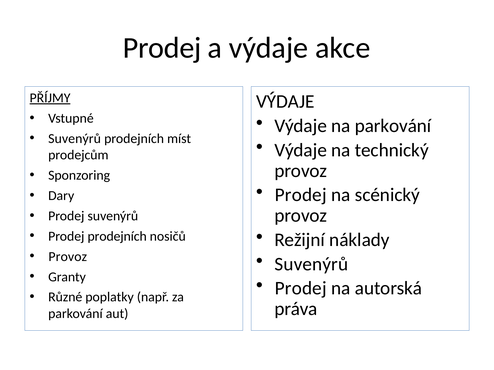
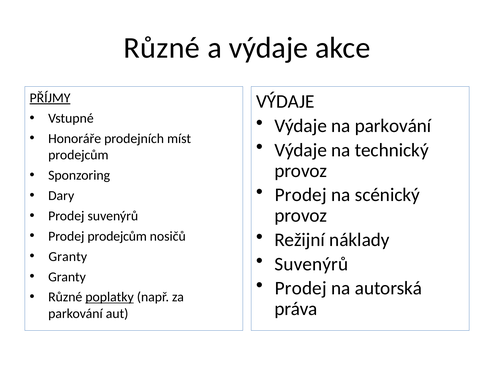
Prodej at (162, 48): Prodej -> Různé
Suvenýrů at (75, 139): Suvenýrů -> Honoráře
Prodej prodejních: prodejních -> prodejcům
Provoz at (68, 257): Provoz -> Granty
poplatky underline: none -> present
